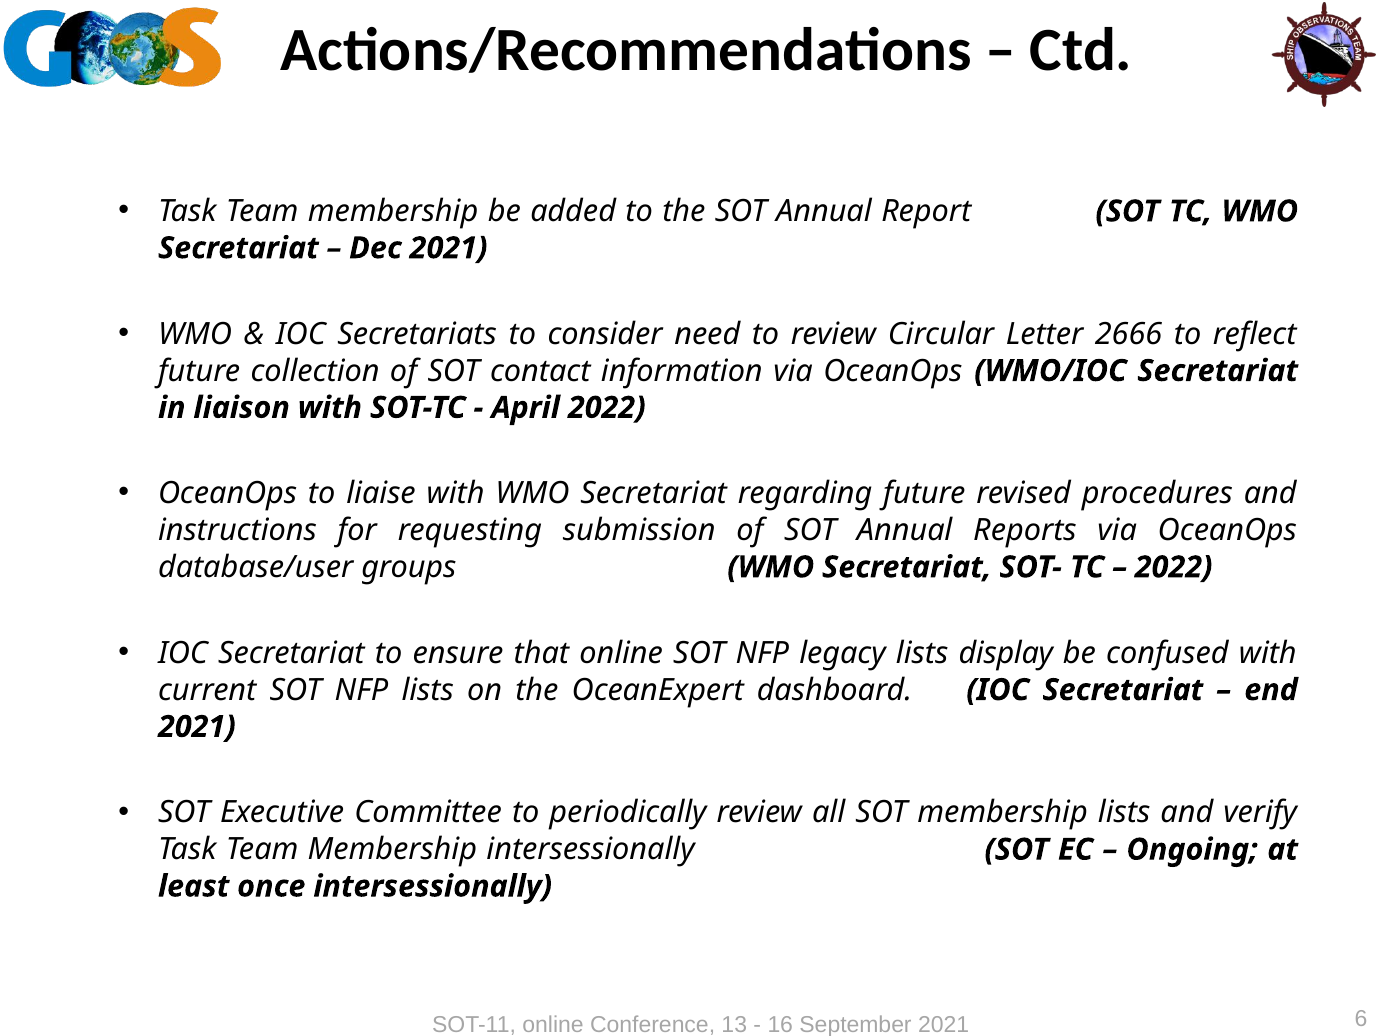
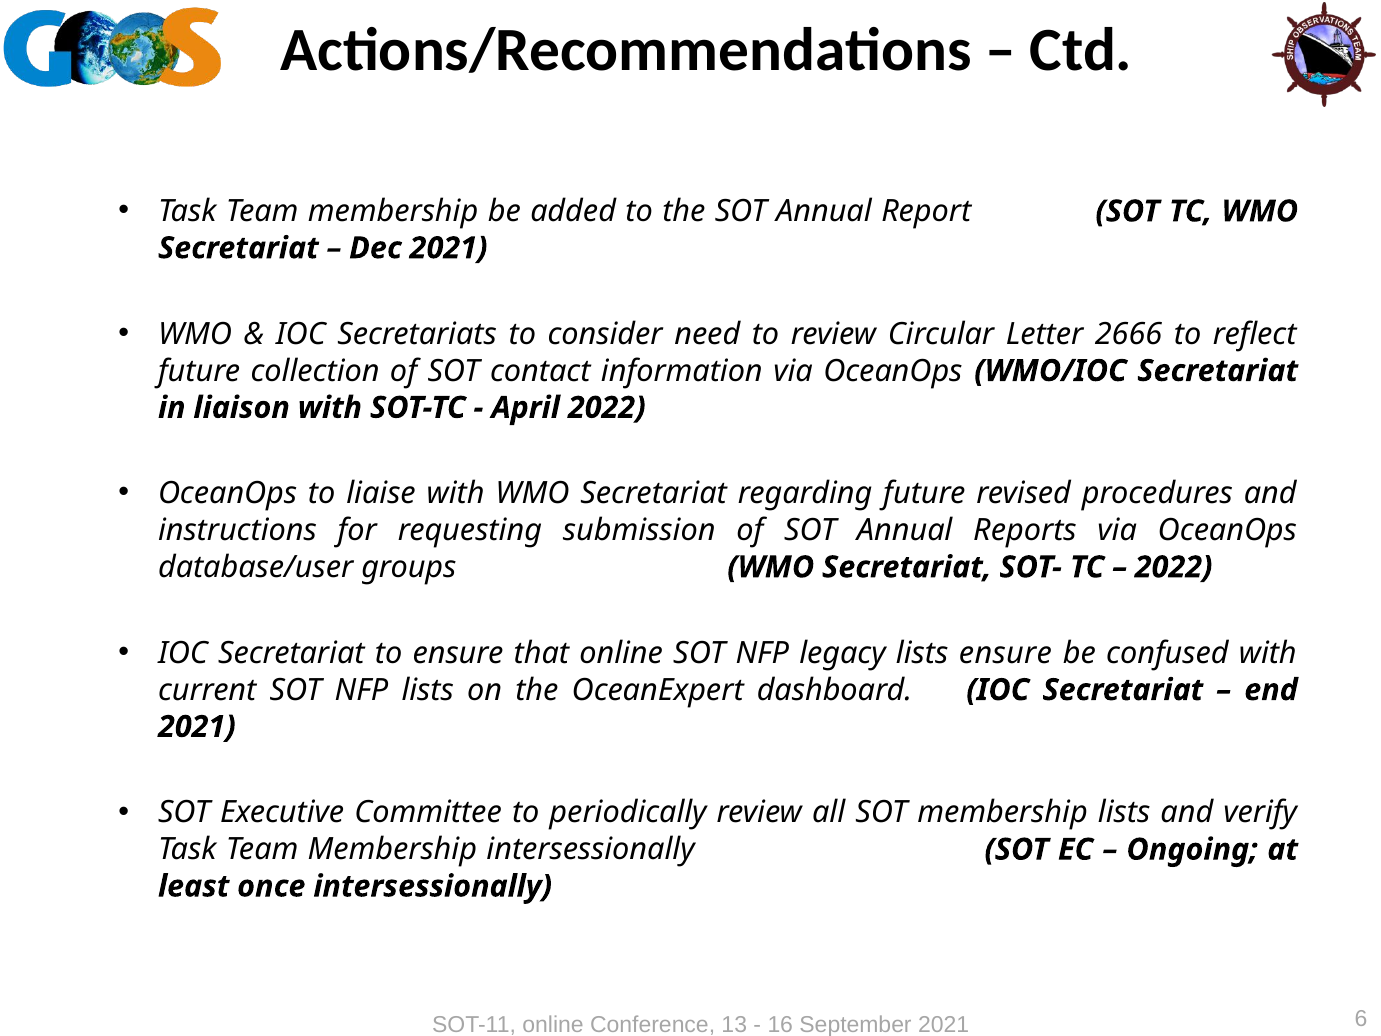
lists display: display -> ensure
